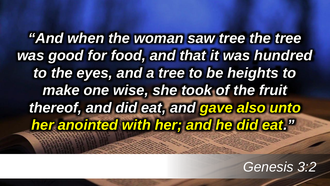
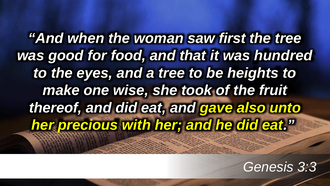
saw tree: tree -> first
anointed: anointed -> precious
3:2: 3:2 -> 3:3
